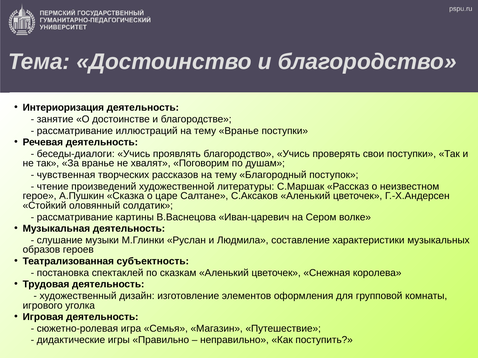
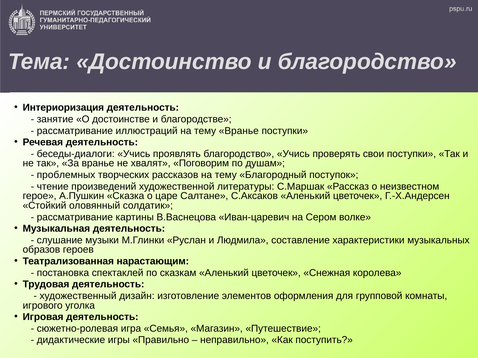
чувственная: чувственная -> проблемных
субъектность: субъектность -> нарастающим
